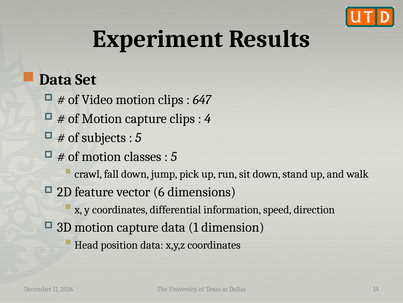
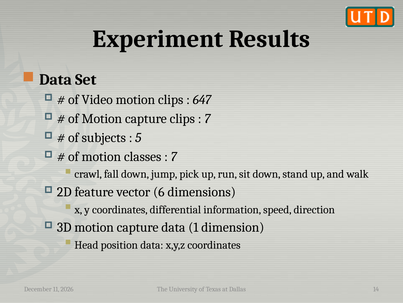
4 at (208, 118): 4 -> 7
5 at (174, 156): 5 -> 7
